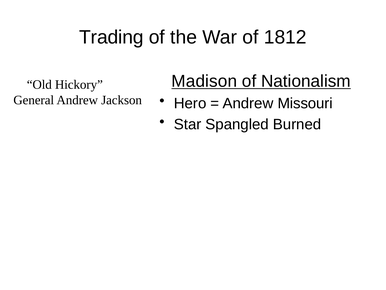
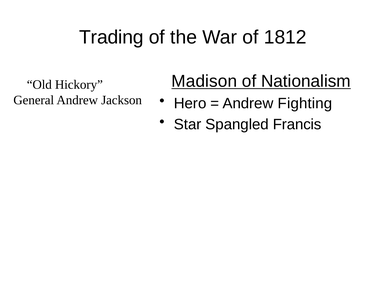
Missouri: Missouri -> Fighting
Burned: Burned -> Francis
